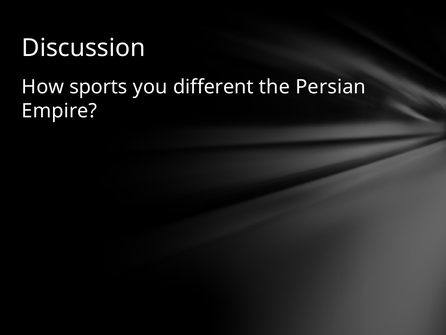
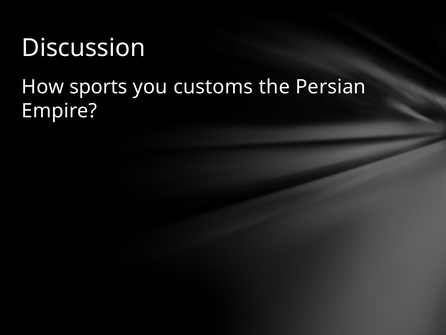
different: different -> customs
